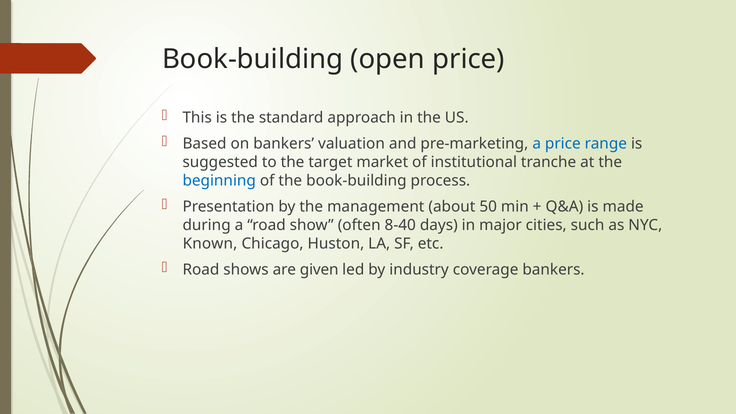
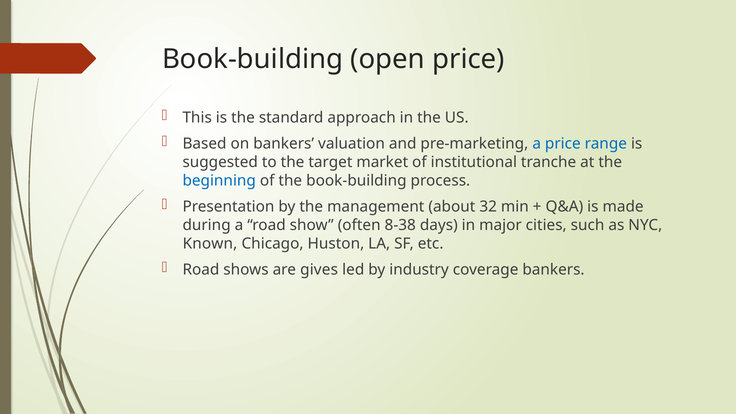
50: 50 -> 32
8-40: 8-40 -> 8-38
given: given -> gives
